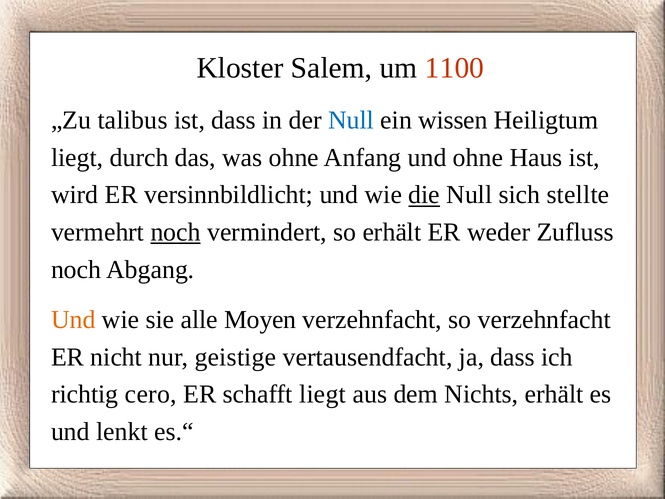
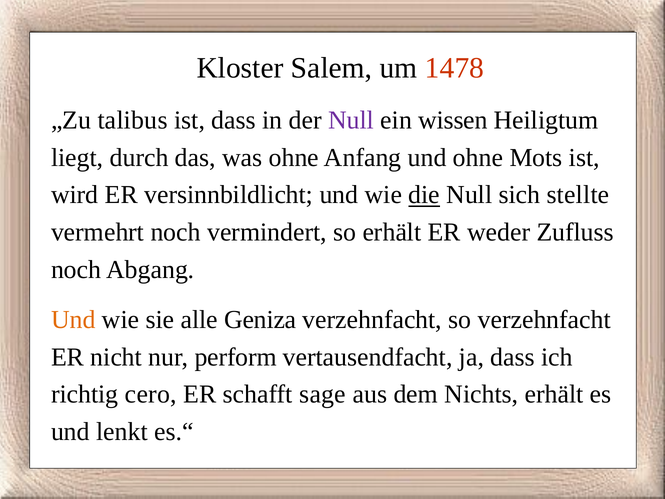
1100: 1100 -> 1478
Null at (351, 120) colour: blue -> purple
Haus: Haus -> Mots
noch at (176, 232) underline: present -> none
Moyen: Moyen -> Geniza
geistige: geistige -> perform
schafft liegt: liegt -> sage
